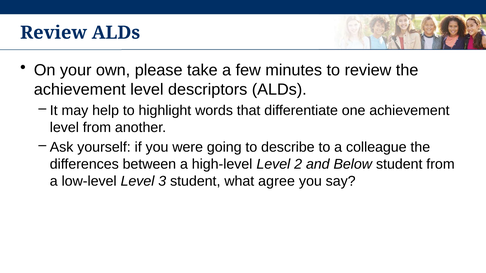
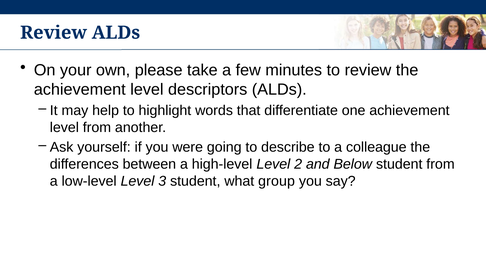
agree: agree -> group
